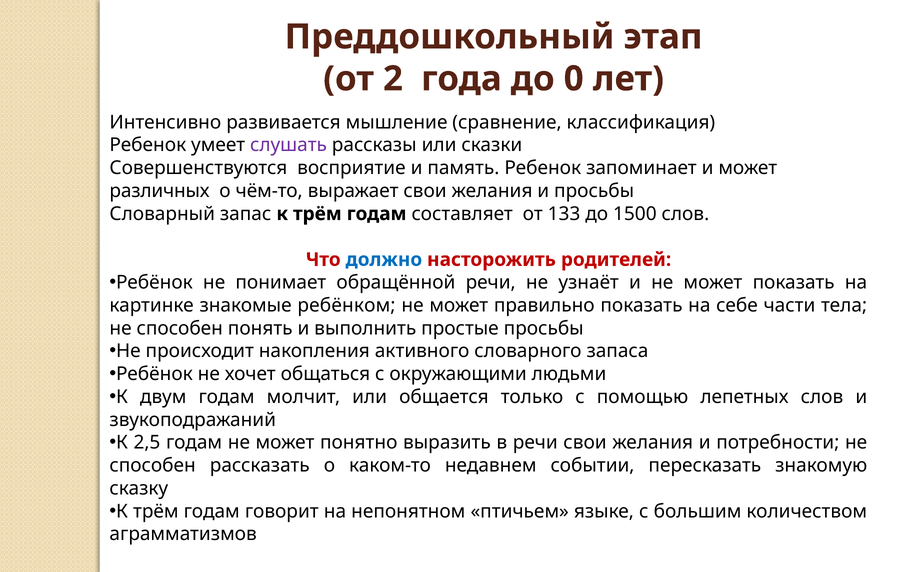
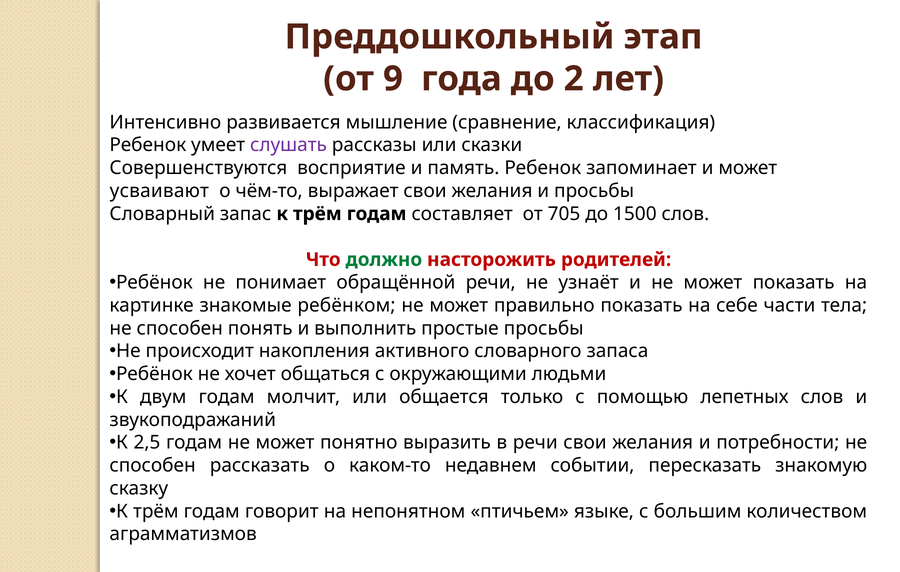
2: 2 -> 9
0: 0 -> 2
различных: различных -> усваивают
133: 133 -> 705
должно colour: blue -> green
